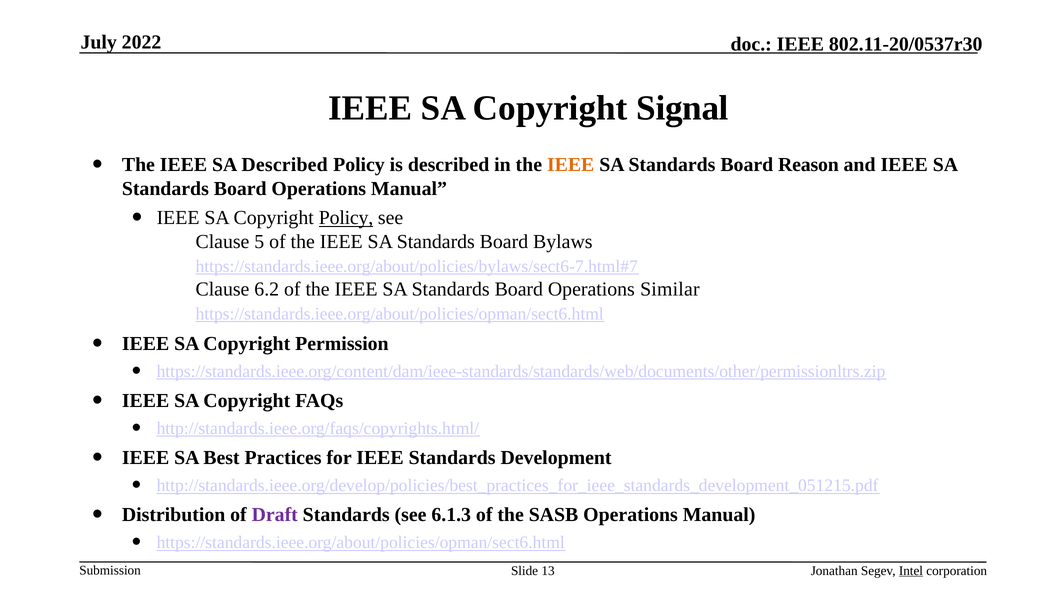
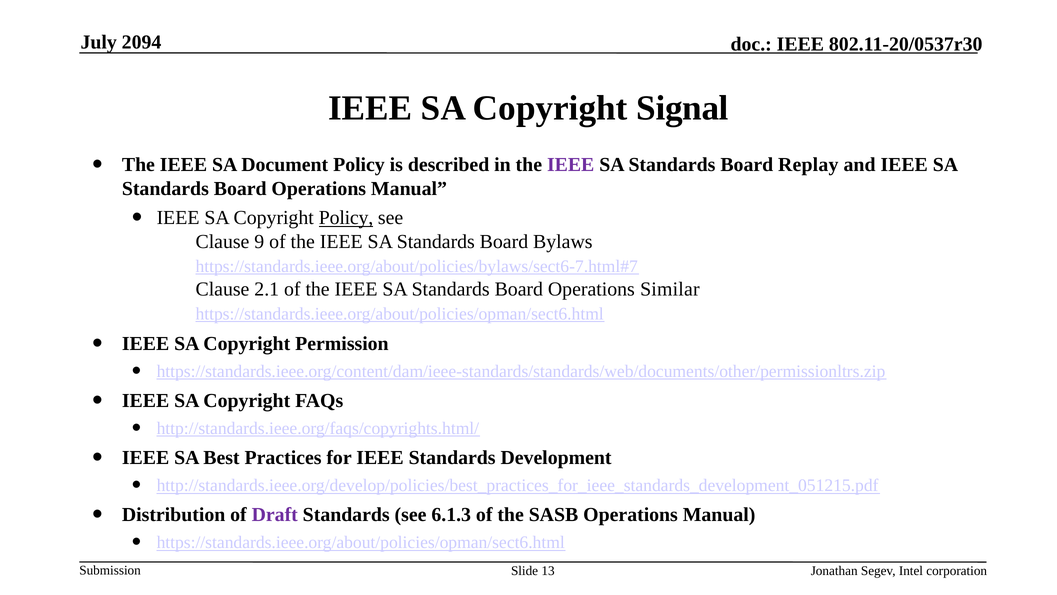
2022: 2022 -> 2094
SA Described: Described -> Document
IEEE at (571, 165) colour: orange -> purple
Reason: Reason -> Replay
5: 5 -> 9
6.2: 6.2 -> 2.1
Intel underline: present -> none
